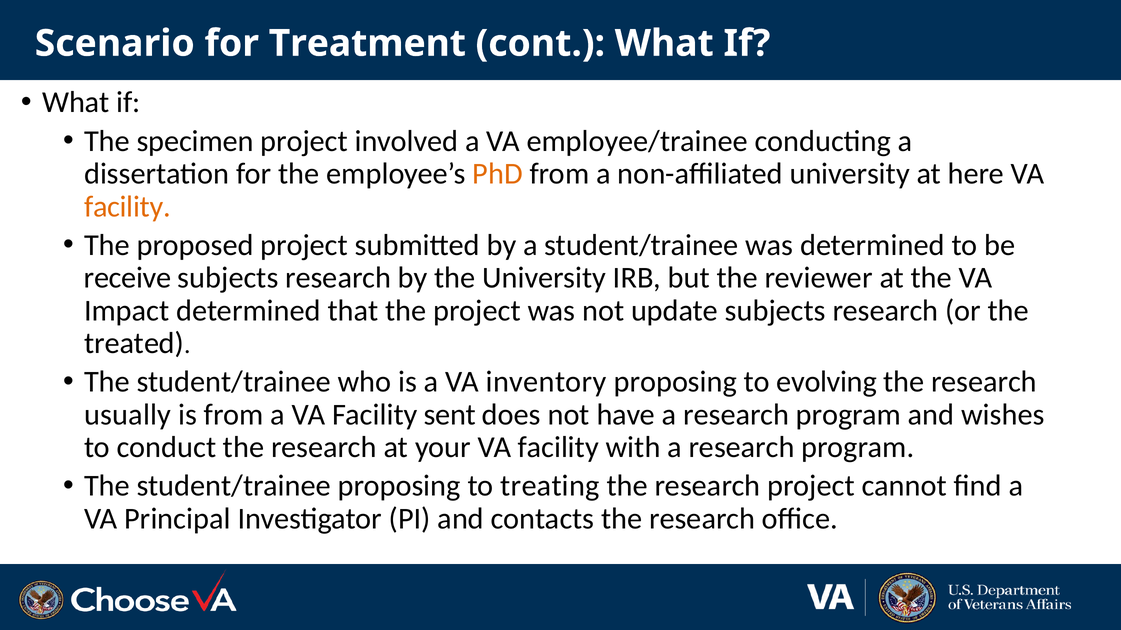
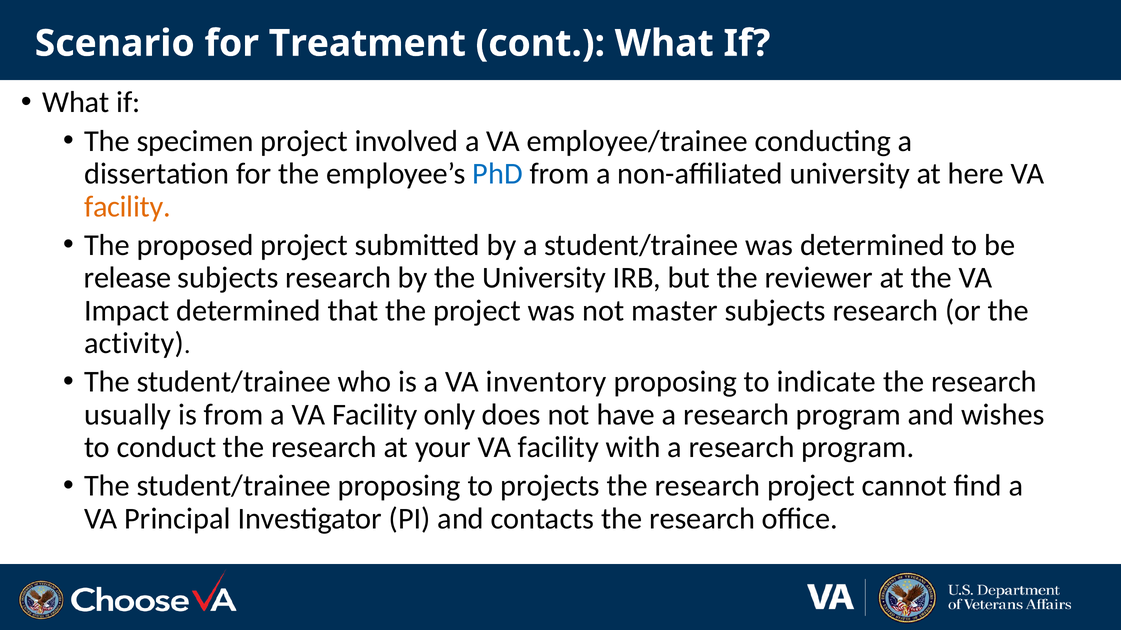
PhD colour: orange -> blue
receive: receive -> release
update: update -> master
treated: treated -> activity
evolving: evolving -> indicate
sent: sent -> only
treating: treating -> projects
